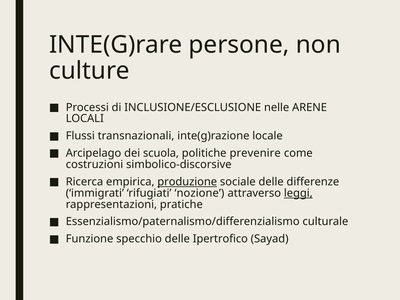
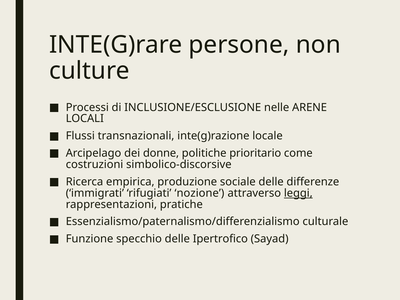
scuola: scuola -> donne
prevenire: prevenire -> prioritario
produzione underline: present -> none
